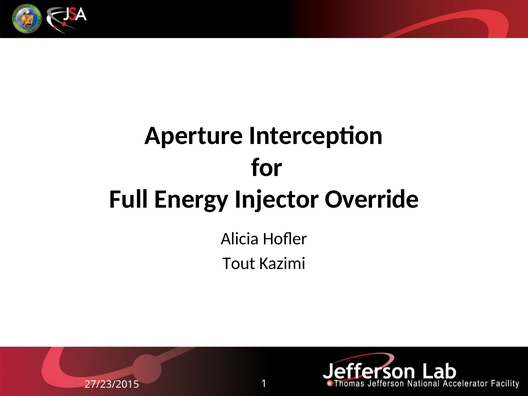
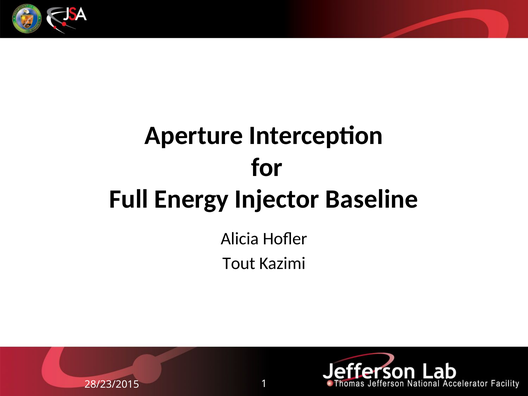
Override: Override -> Baseline
27/23/2015: 27/23/2015 -> 28/23/2015
